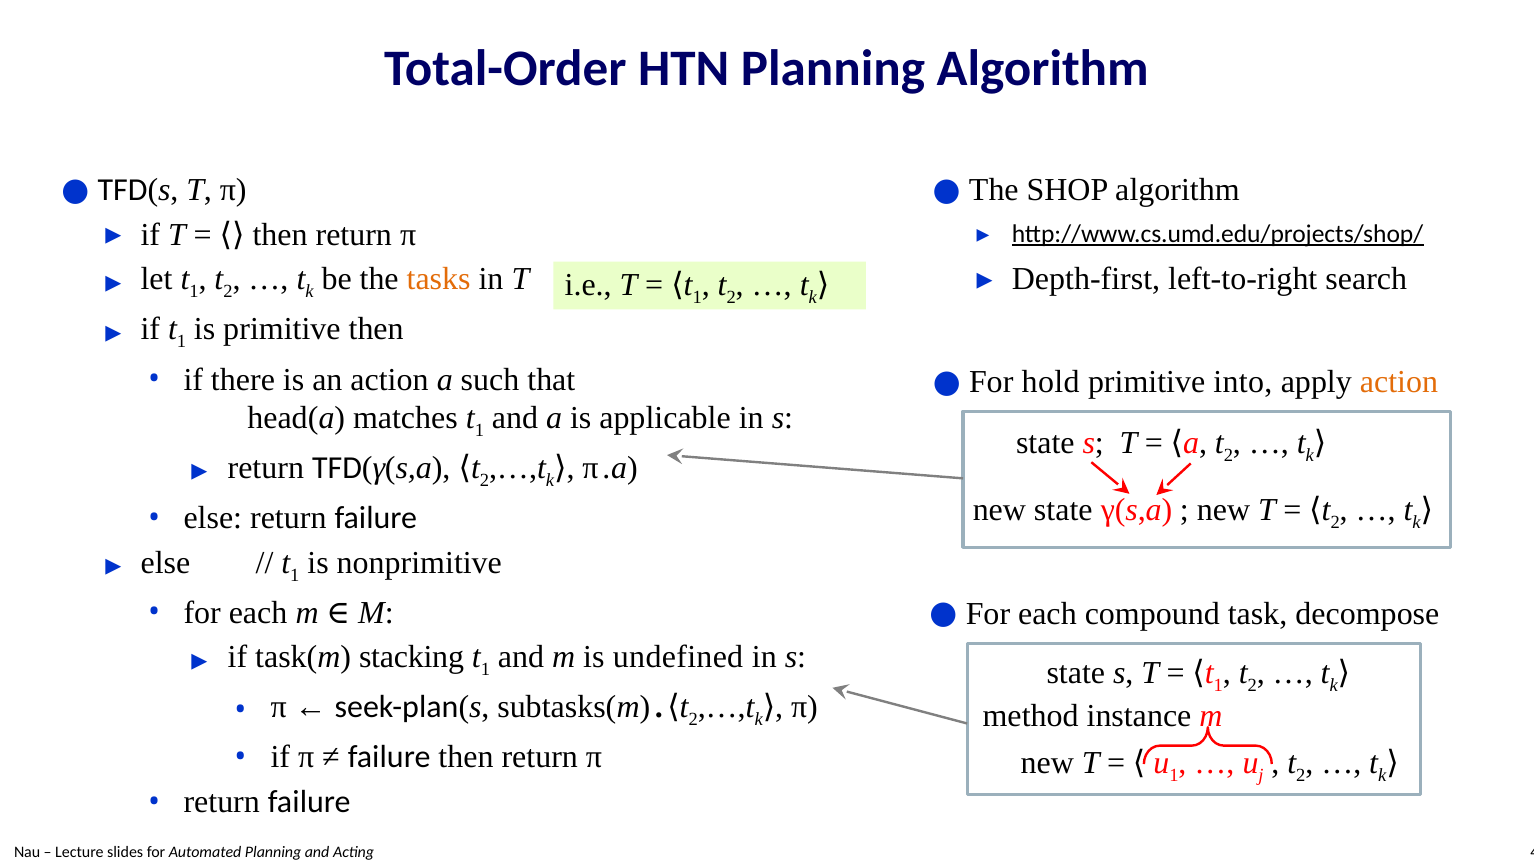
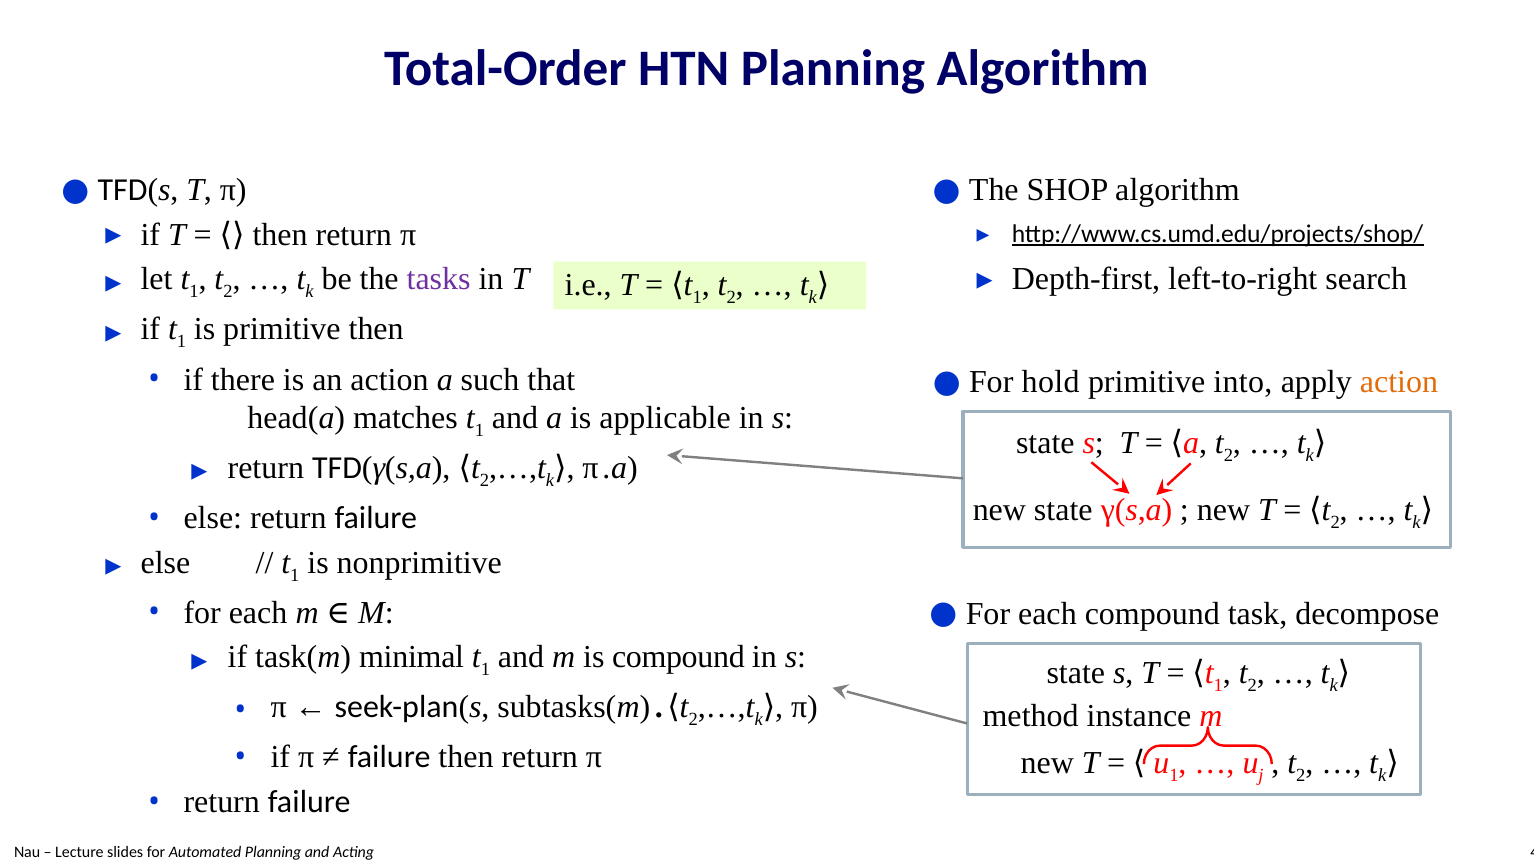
tasks colour: orange -> purple
stacking: stacking -> minimal
is undefined: undefined -> compound
